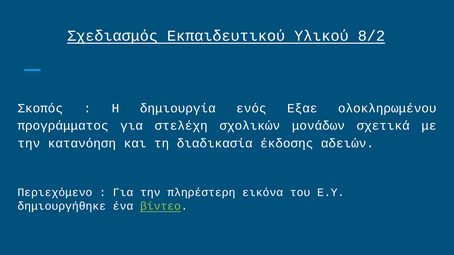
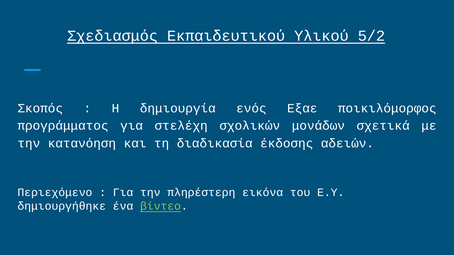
8/2: 8/2 -> 5/2
ολοκληρωμένου: ολοκληρωμένου -> ποικιλόμορφος
